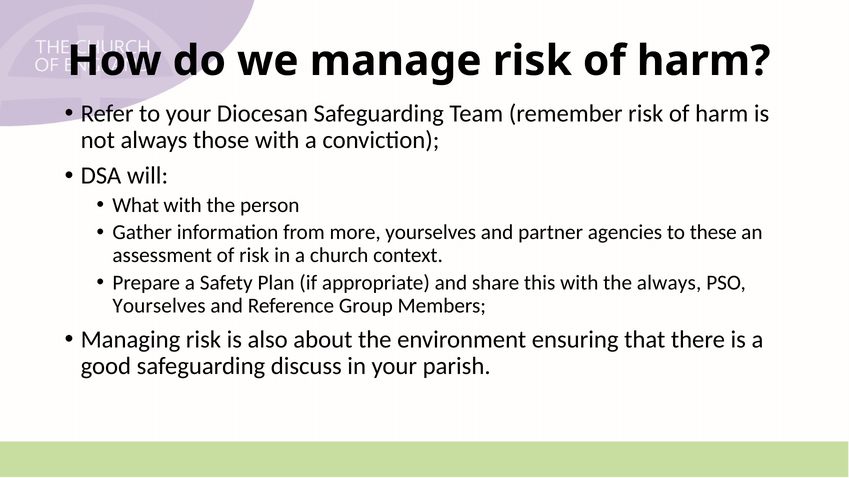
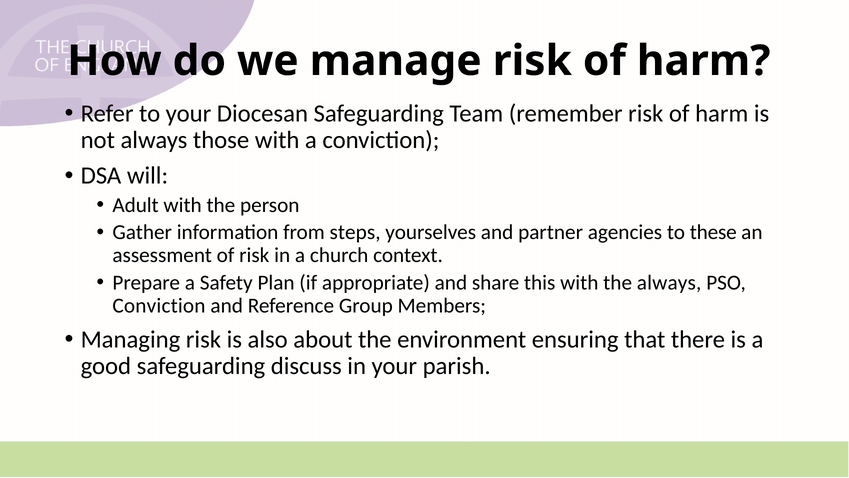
What: What -> Adult
more: more -> steps
Yourselves at (159, 305): Yourselves -> Conviction
